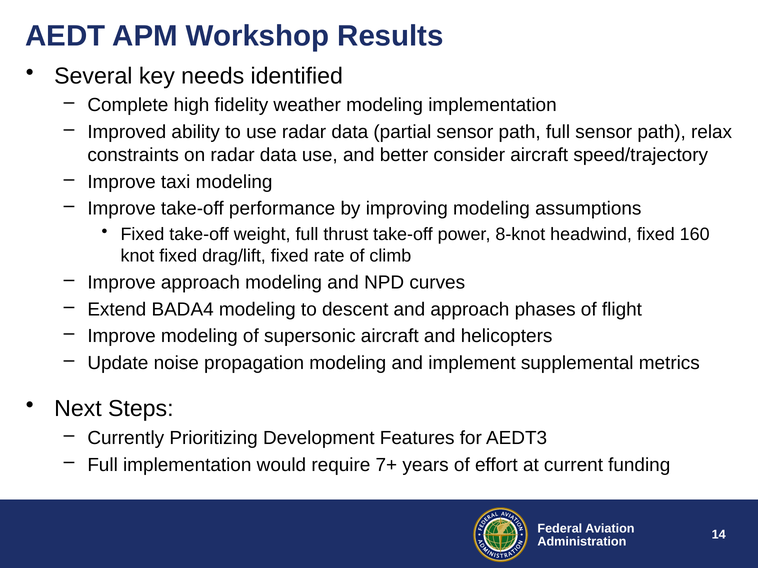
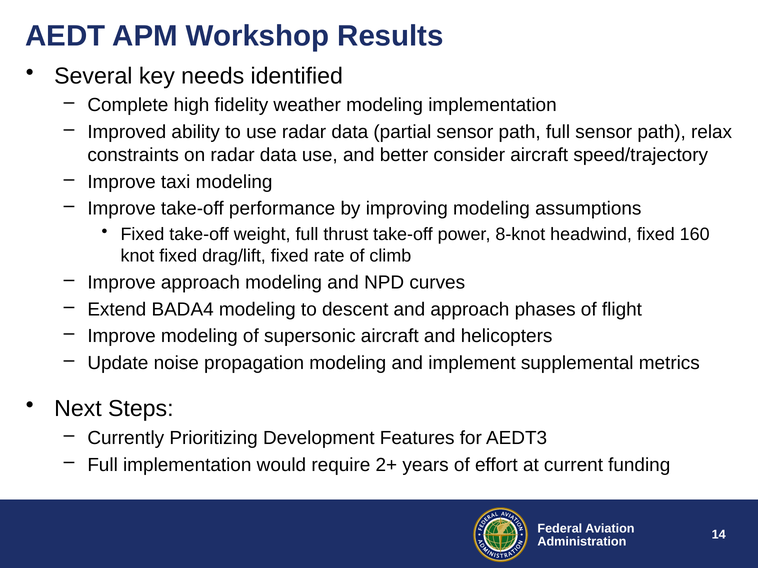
7+: 7+ -> 2+
